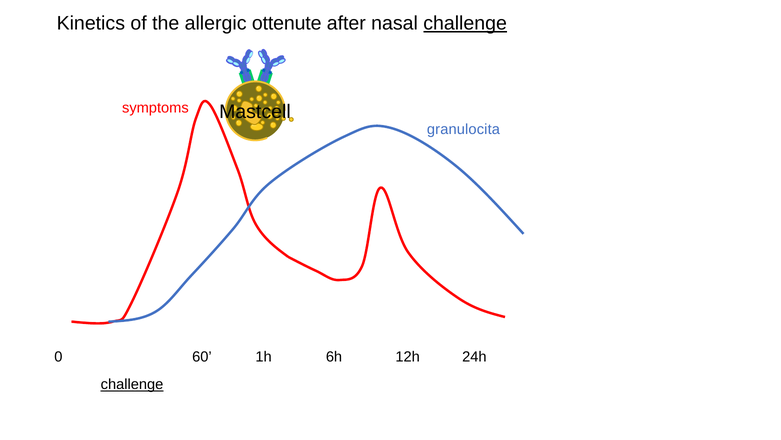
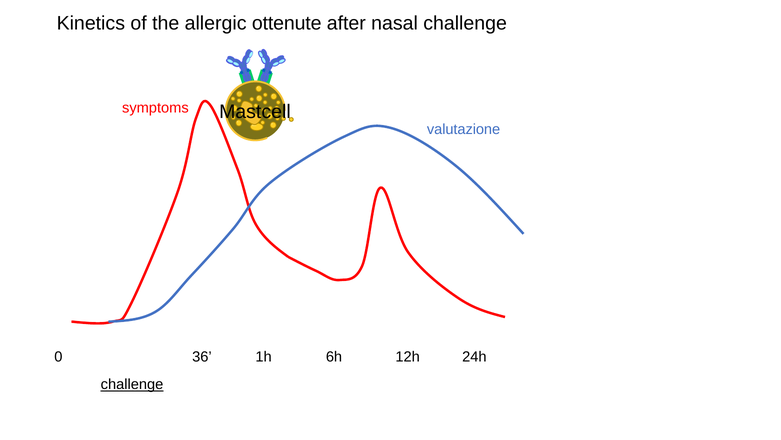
challenge at (465, 23) underline: present -> none
granulocita: granulocita -> valutazione
60: 60 -> 36
